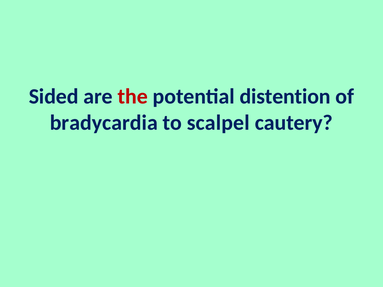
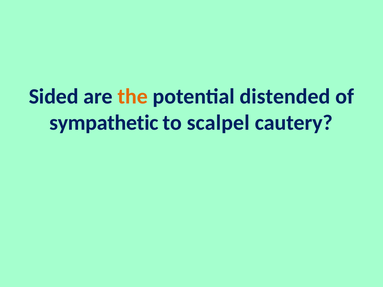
the colour: red -> orange
distention: distention -> distended
bradycardia: bradycardia -> sympathetic
